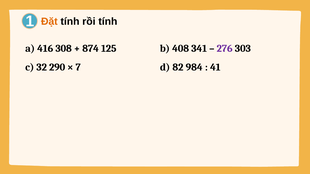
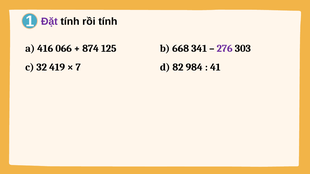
Đặt colour: orange -> purple
308: 308 -> 066
408: 408 -> 668
290: 290 -> 419
